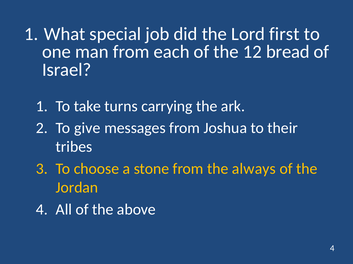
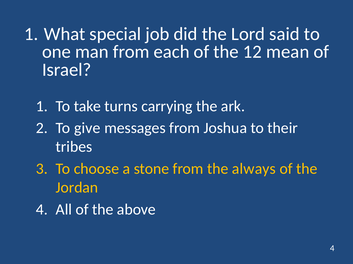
first: first -> said
bread: bread -> mean
